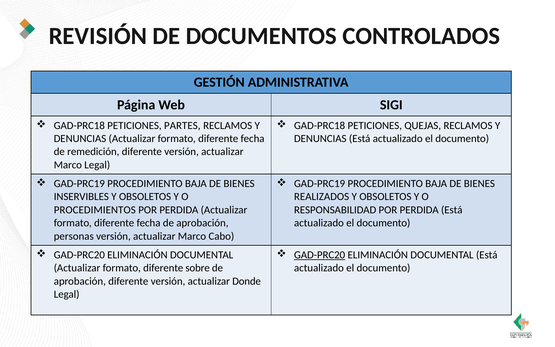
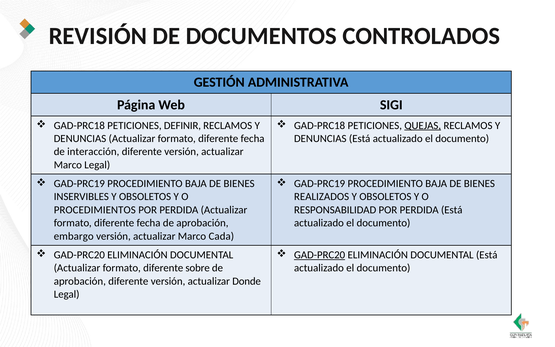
PARTES: PARTES -> DEFINIR
QUEJAS underline: none -> present
remedición: remedición -> interacción
personas: personas -> embargo
Cabo: Cabo -> Cada
